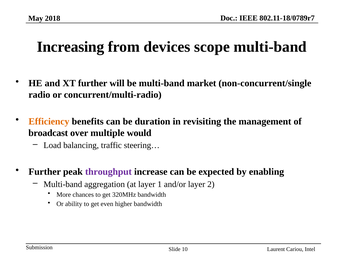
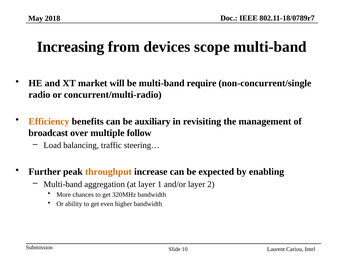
XT further: further -> market
market: market -> require
duration: duration -> auxiliary
would: would -> follow
throughput colour: purple -> orange
